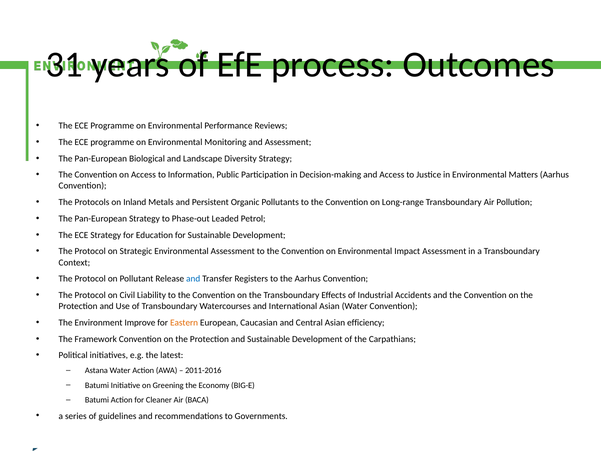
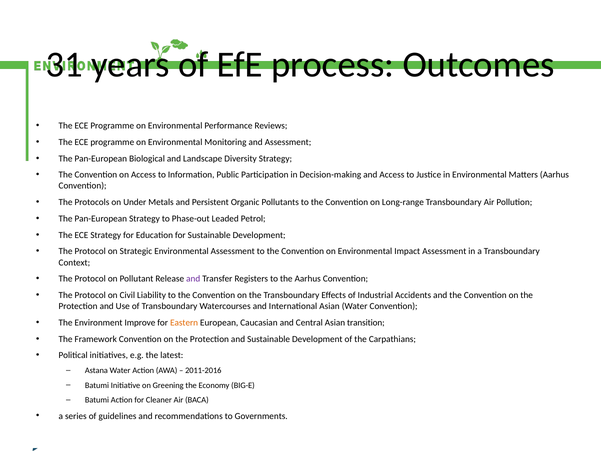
Inland: Inland -> Under
and at (193, 279) colour: blue -> purple
efficiency: efficiency -> transition
